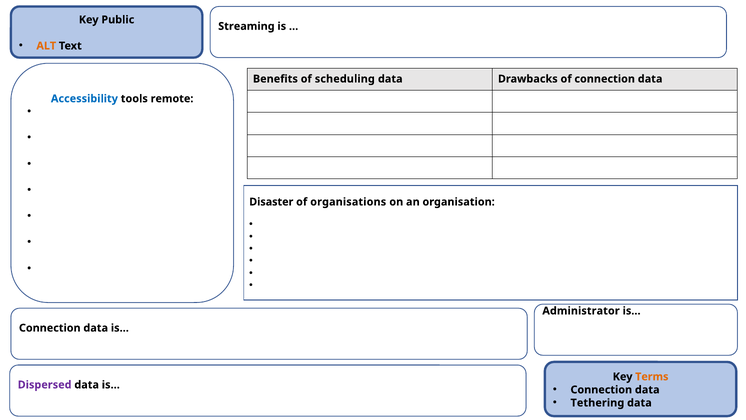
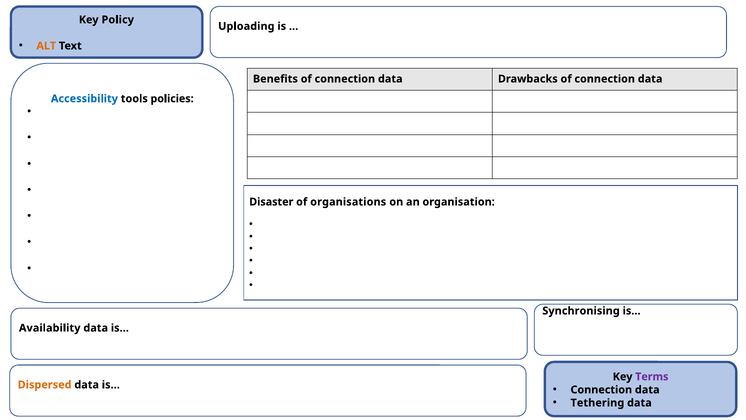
Public: Public -> Policy
Streaming: Streaming -> Uploading
scheduling at (345, 79): scheduling -> connection
remote: remote -> policies
Administrator: Administrator -> Synchronising
Connection at (50, 328): Connection -> Availability
Terms colour: orange -> purple
Dispersed colour: purple -> orange
